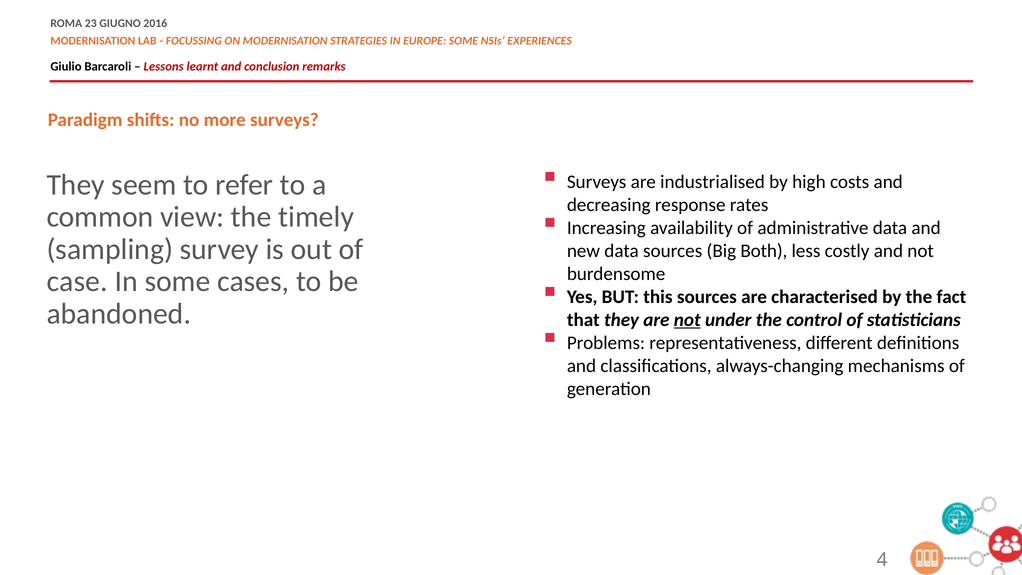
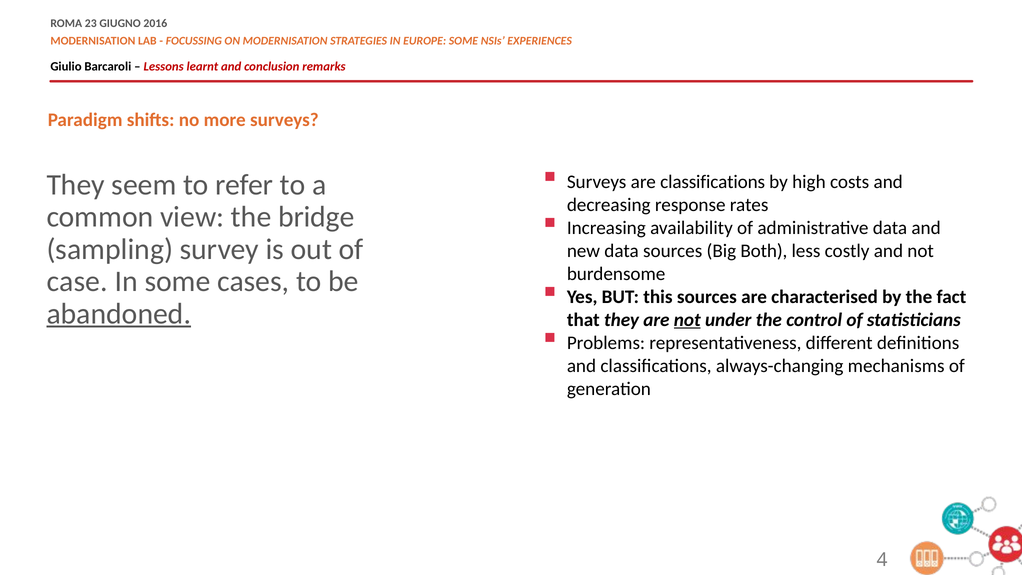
are industrialised: industrialised -> classifications
timely: timely -> bridge
abandoned underline: none -> present
